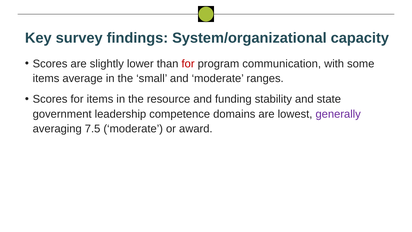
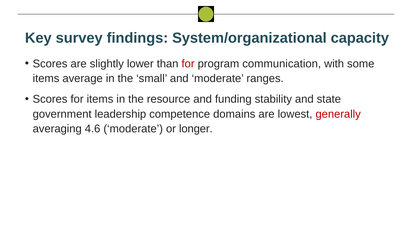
generally colour: purple -> red
7.5: 7.5 -> 4.6
award: award -> longer
